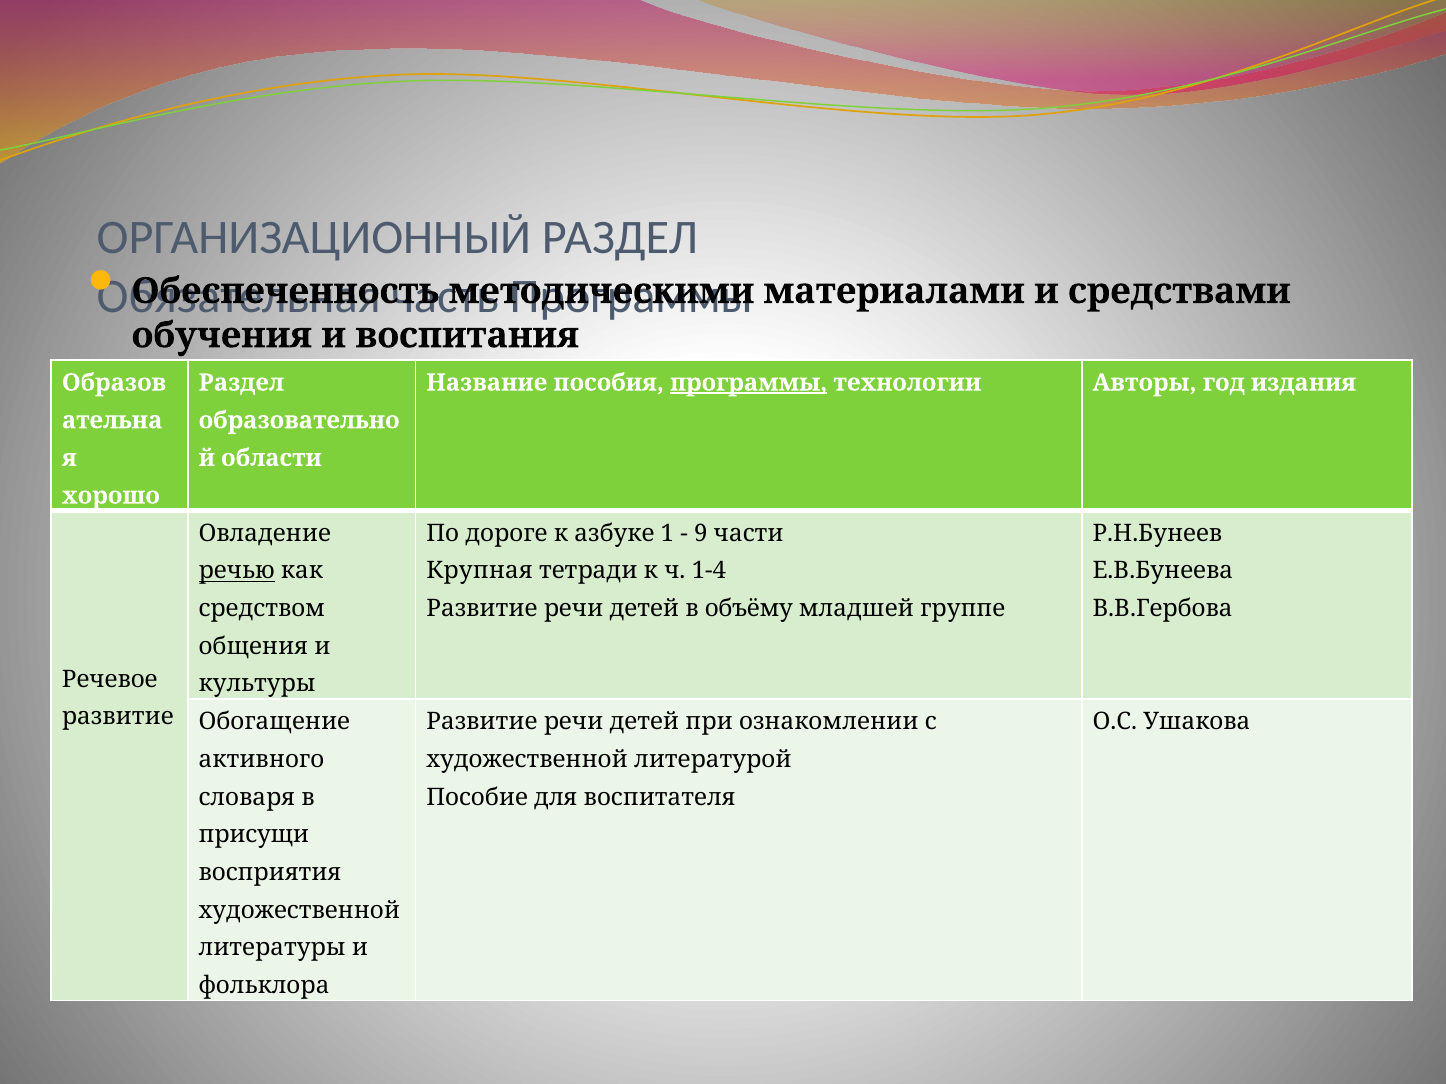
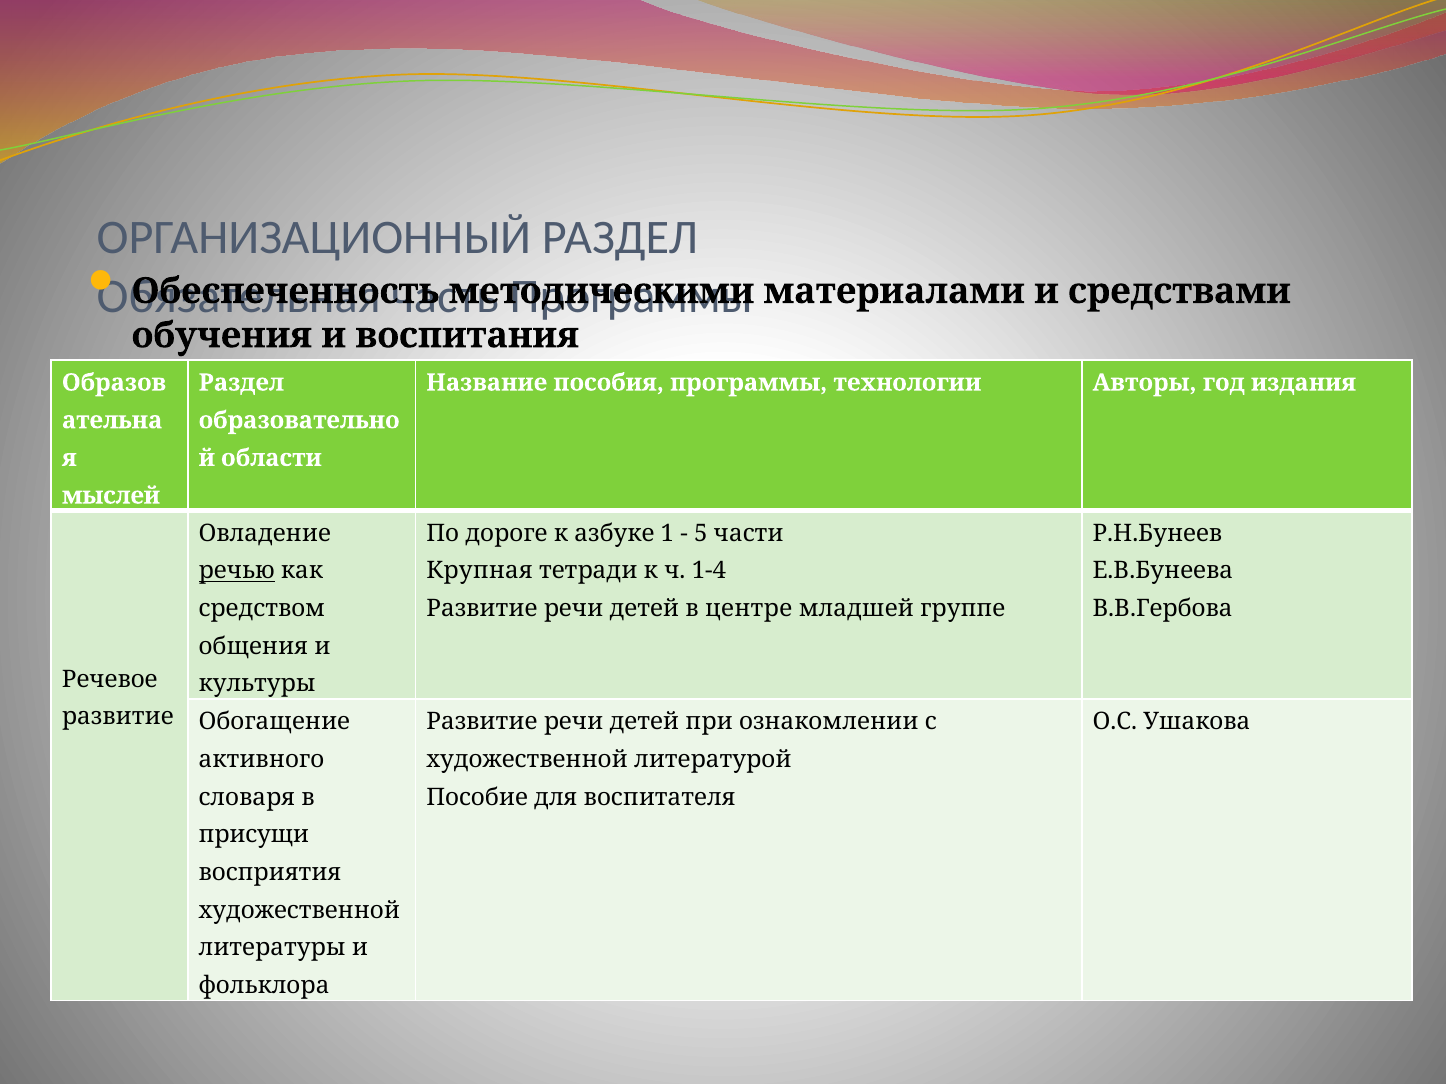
программы at (749, 383) underline: present -> none
хорошо: хорошо -> мыслей
9: 9 -> 5
объёму: объёму -> центре
